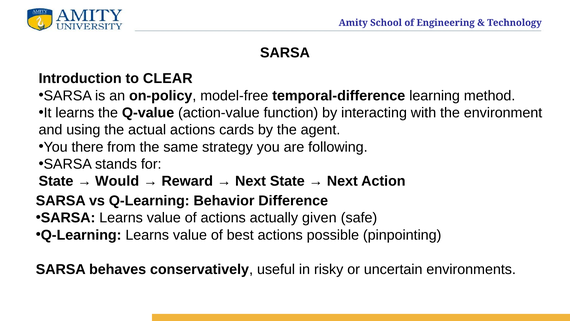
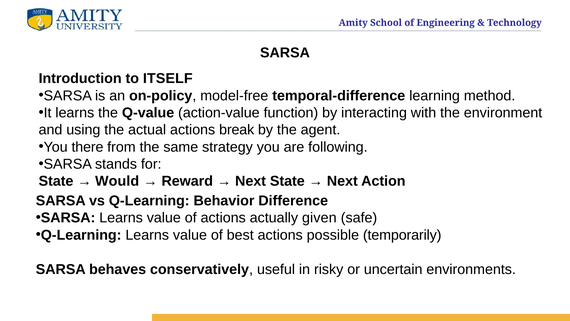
CLEAR: CLEAR -> ITSELF
cards: cards -> break
pinpointing: pinpointing -> temporarily
